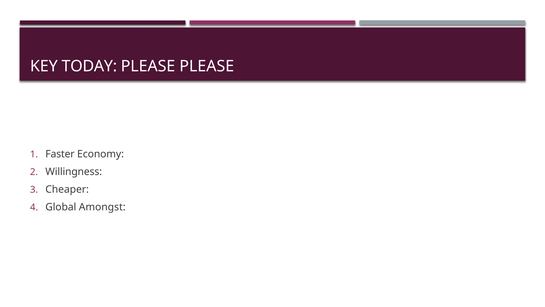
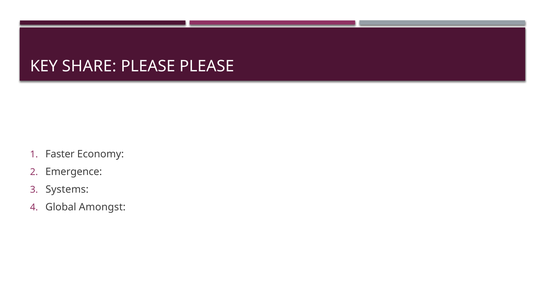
TODAY: TODAY -> SHARE
Willingness: Willingness -> Emergence
Cheaper: Cheaper -> Systems
